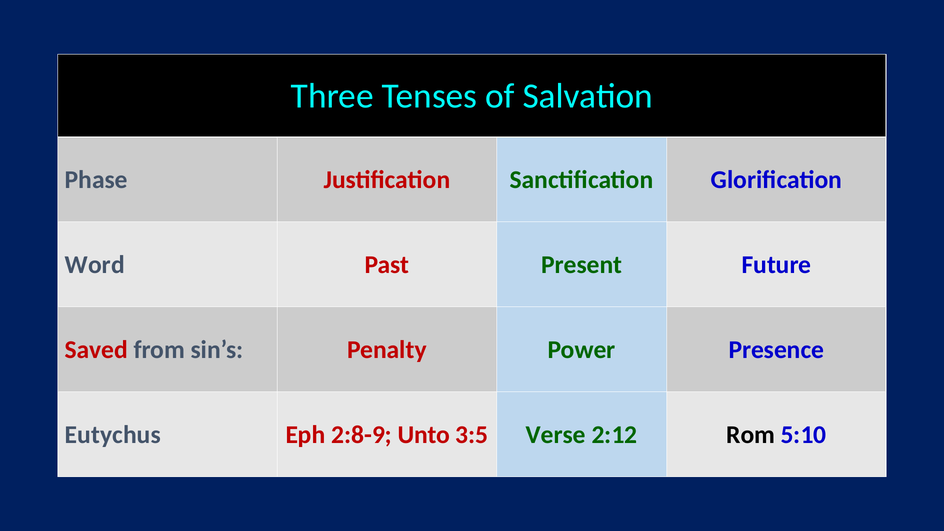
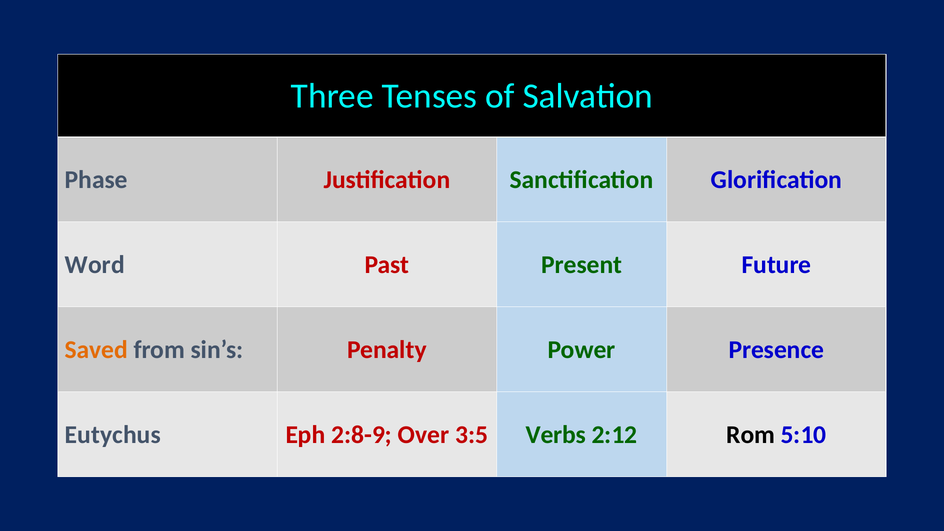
Saved colour: red -> orange
Unto: Unto -> Over
Verse: Verse -> Verbs
